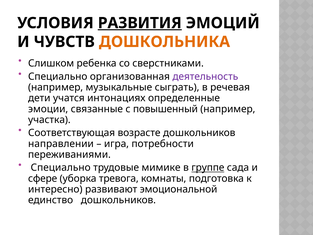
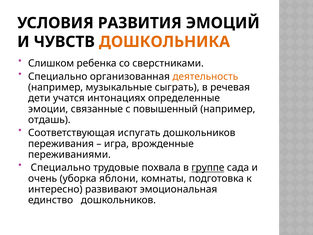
РАЗВИТИЯ underline: present -> none
деятельность colour: purple -> orange
участка: участка -> отдашь
возрасте: возрасте -> испугать
направлении: направлении -> переживания
потребности: потребности -> врожденные
мимике: мимике -> похвала
сфере: сфере -> очень
тревога: тревога -> яблони
эмоциональной: эмоциональной -> эмоциональная
